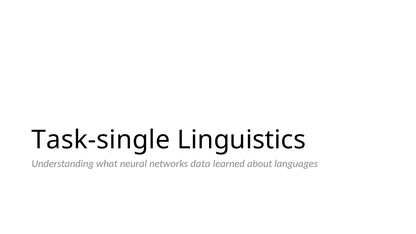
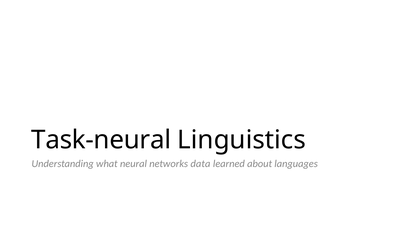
Task-single: Task-single -> Task-neural
